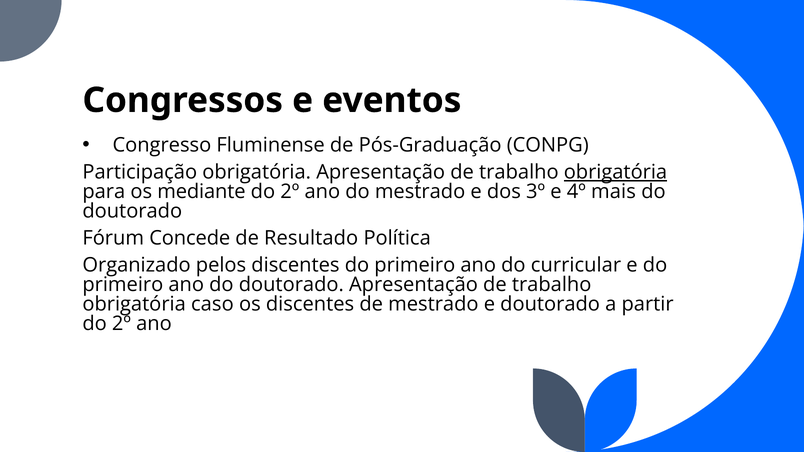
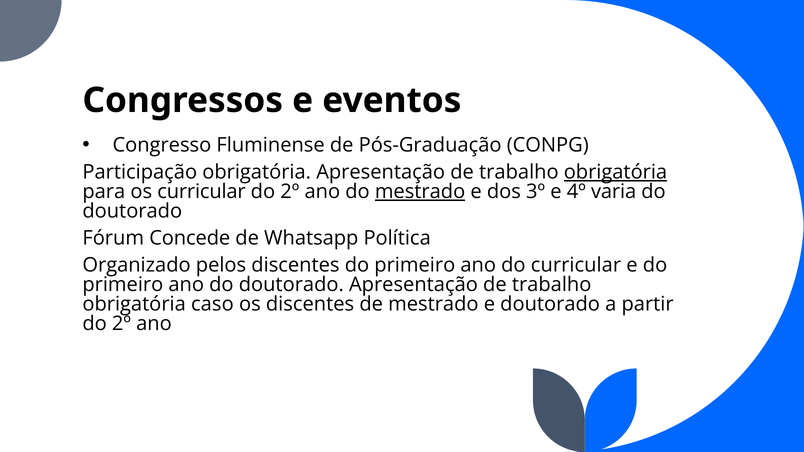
os mediante: mediante -> curricular
mestrado at (420, 192) underline: none -> present
mais: mais -> varia
Resultado: Resultado -> Whatsapp
